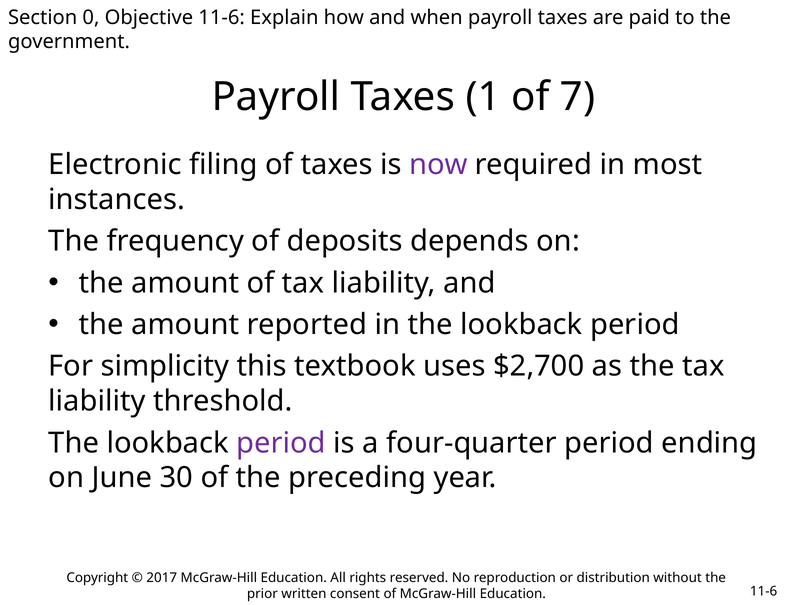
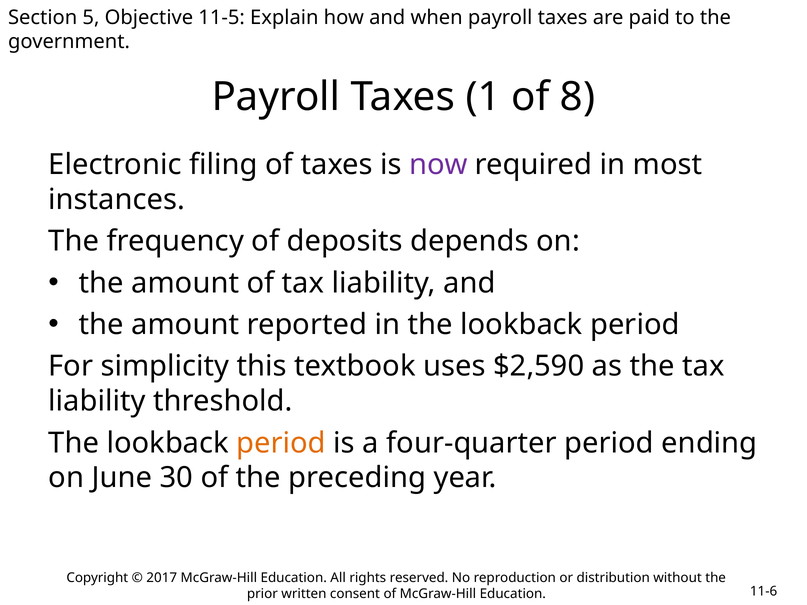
0: 0 -> 5
Objective 11-6: 11-6 -> 11-5
7: 7 -> 8
$2,700: $2,700 -> $2,590
period at (281, 443) colour: purple -> orange
